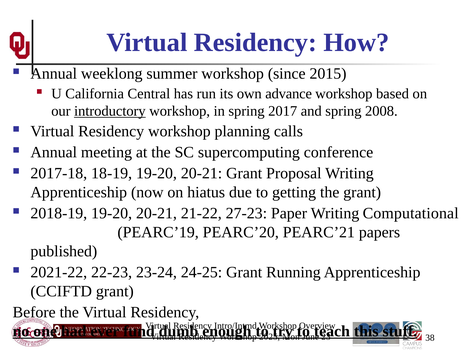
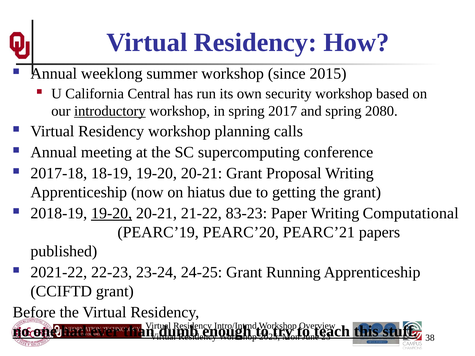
advance: advance -> security
2008: 2008 -> 2080
19-20 at (112, 213) underline: none -> present
27-23: 27-23 -> 83-23
fund: fund -> than
